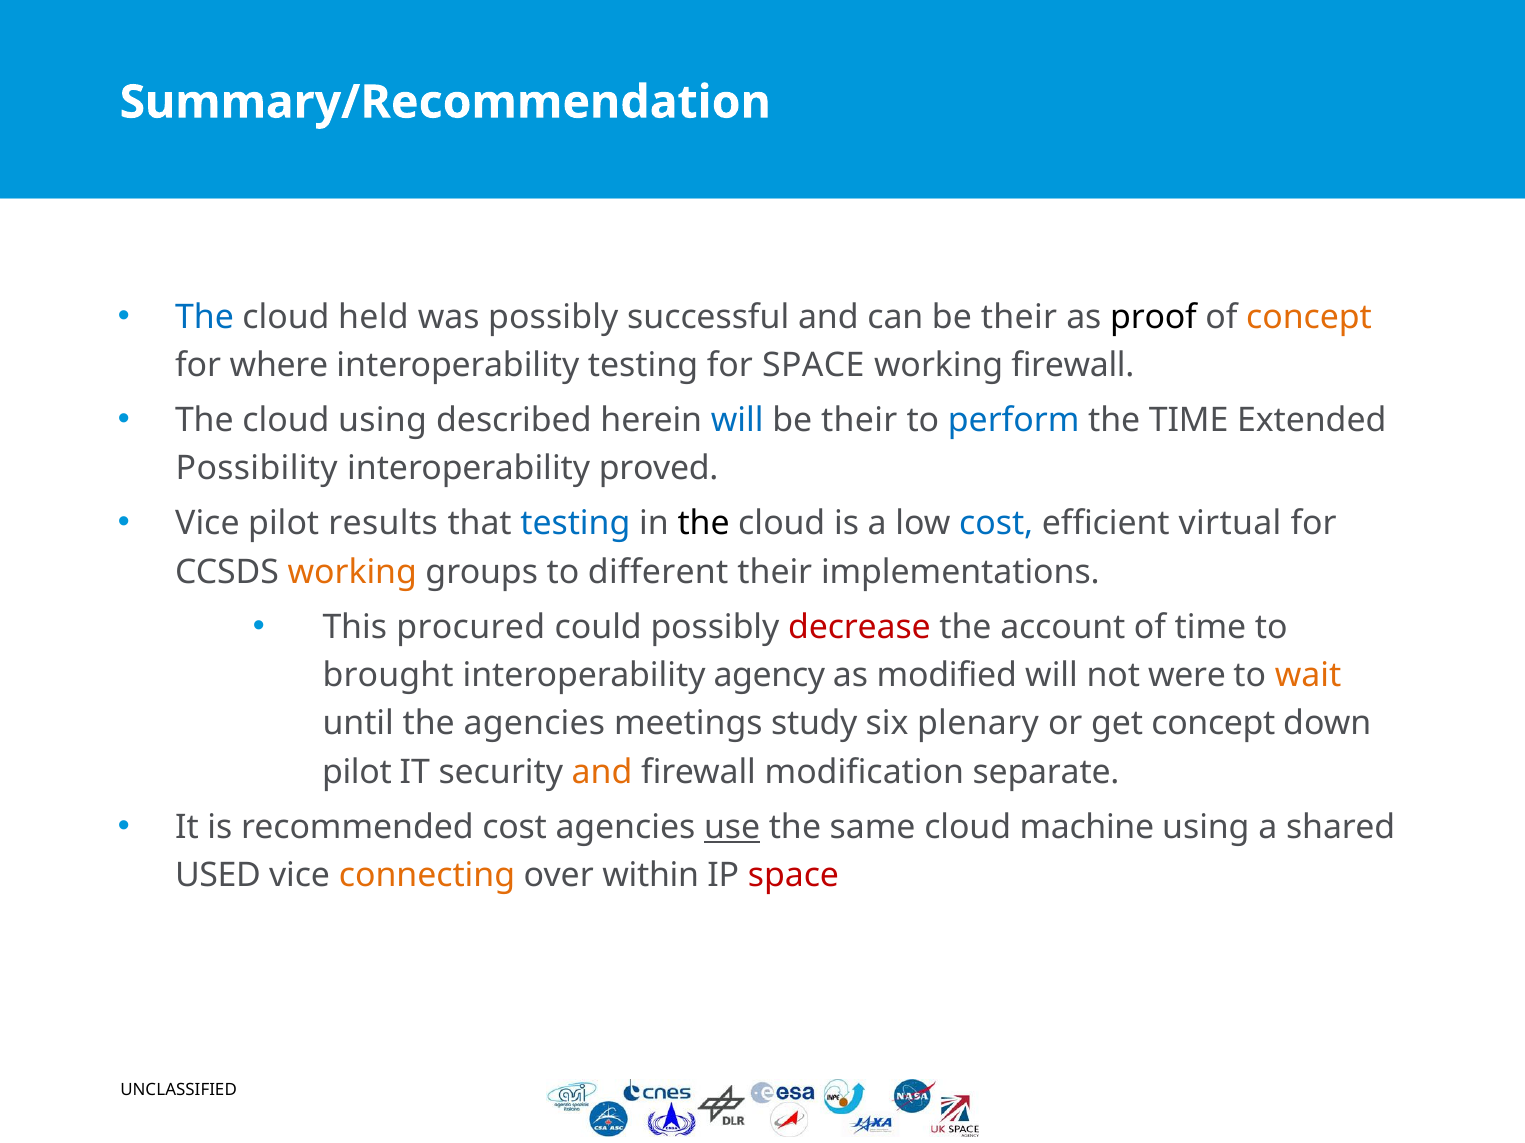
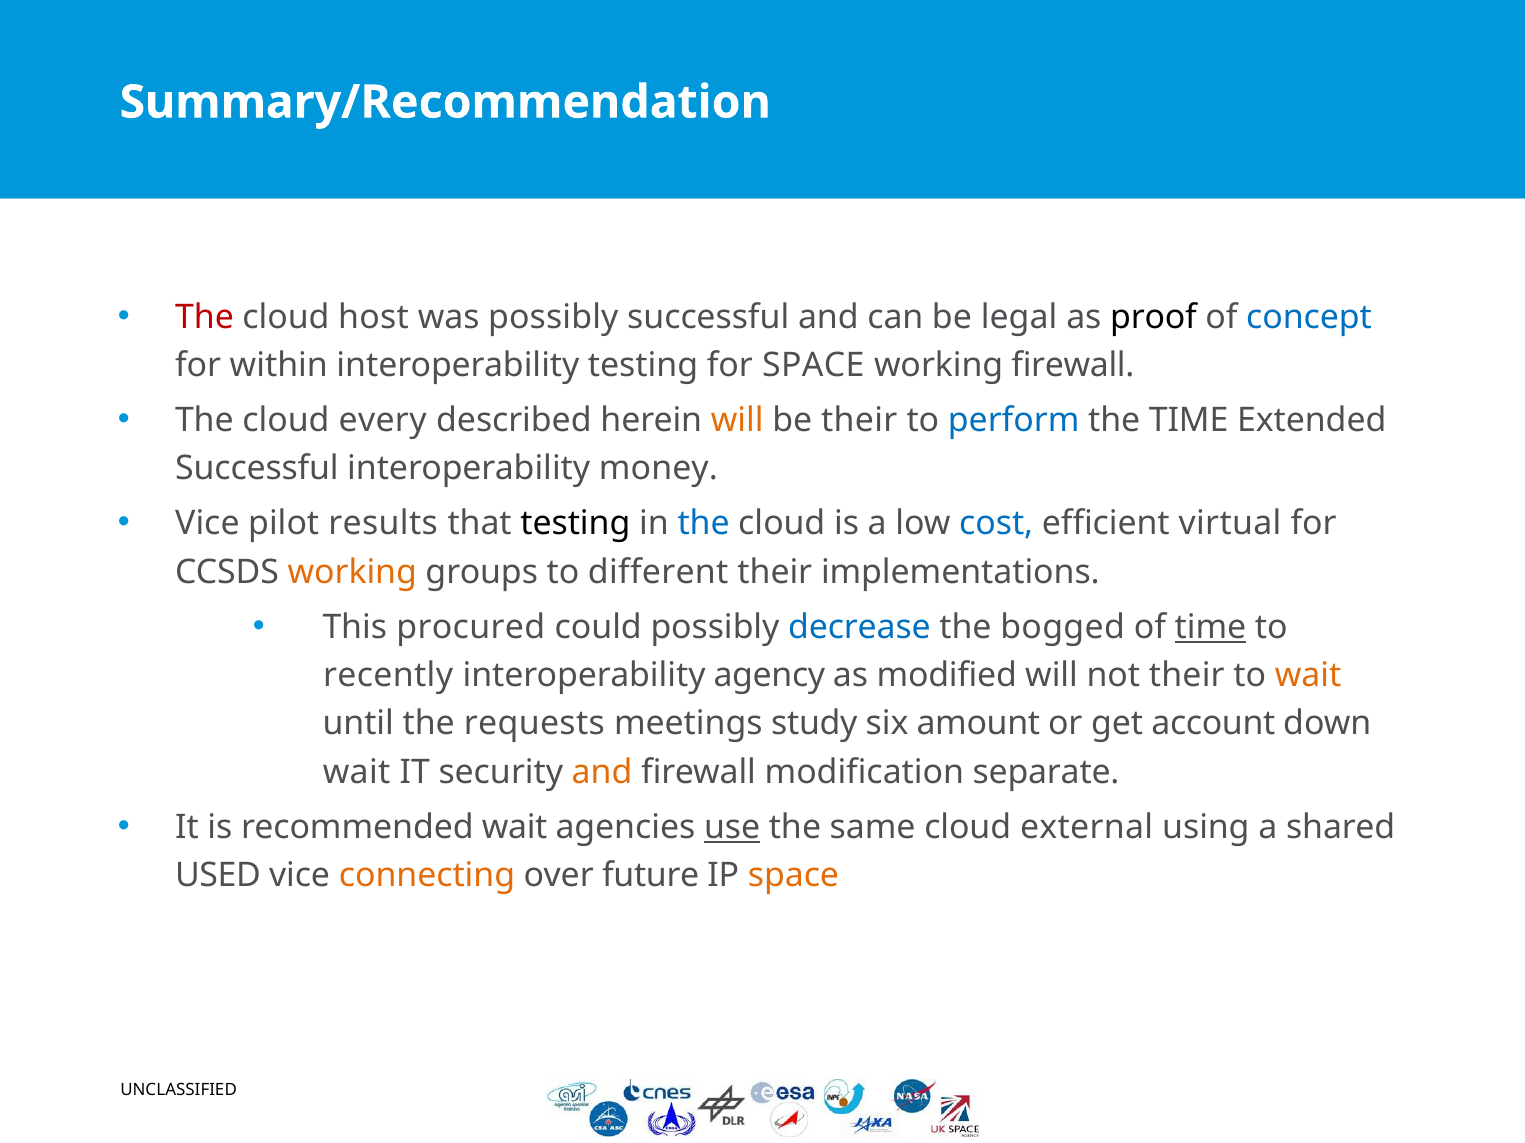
The at (205, 317) colour: blue -> red
held: held -> host
can be their: their -> legal
concept at (1309, 317) colour: orange -> blue
where: where -> within
cloud using: using -> every
will at (737, 421) colour: blue -> orange
Possibility at (257, 469): Possibility -> Successful
proved: proved -> money
testing at (575, 524) colour: blue -> black
the at (704, 524) colour: black -> blue
decrease colour: red -> blue
account: account -> bogged
time at (1211, 627) underline: none -> present
brought: brought -> recently
not were: were -> their
the agencies: agencies -> requests
plenary: plenary -> amount
get concept: concept -> account
pilot at (357, 772): pilot -> wait
recommended cost: cost -> wait
machine: machine -> external
within: within -> future
space at (793, 876) colour: red -> orange
